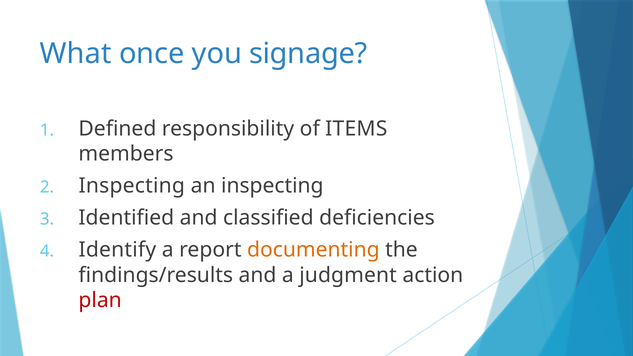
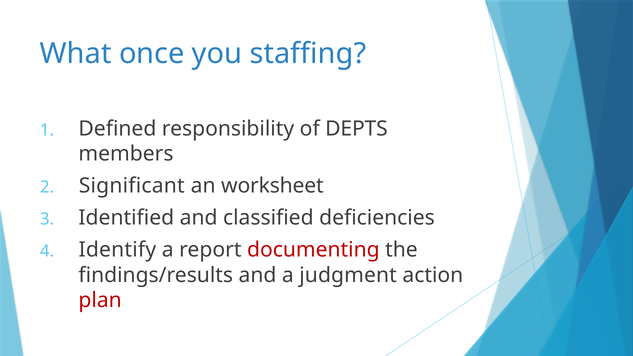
signage: signage -> staffing
ITEMS: ITEMS -> DEPTS
Inspecting at (132, 186): Inspecting -> Significant
an inspecting: inspecting -> worksheet
documenting colour: orange -> red
